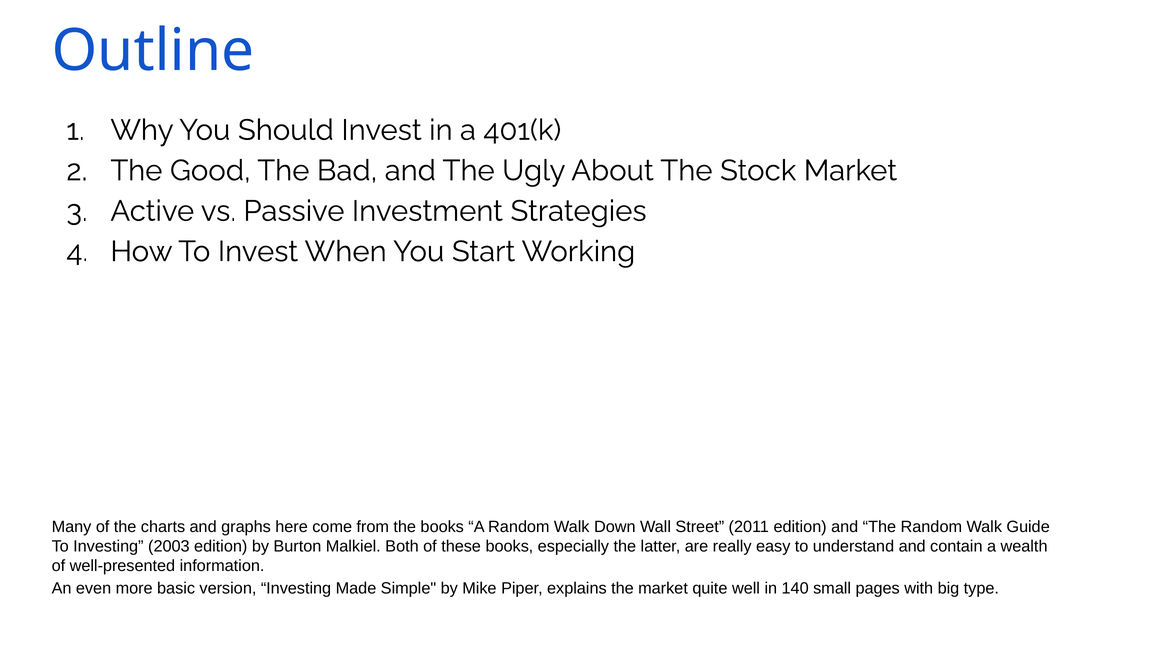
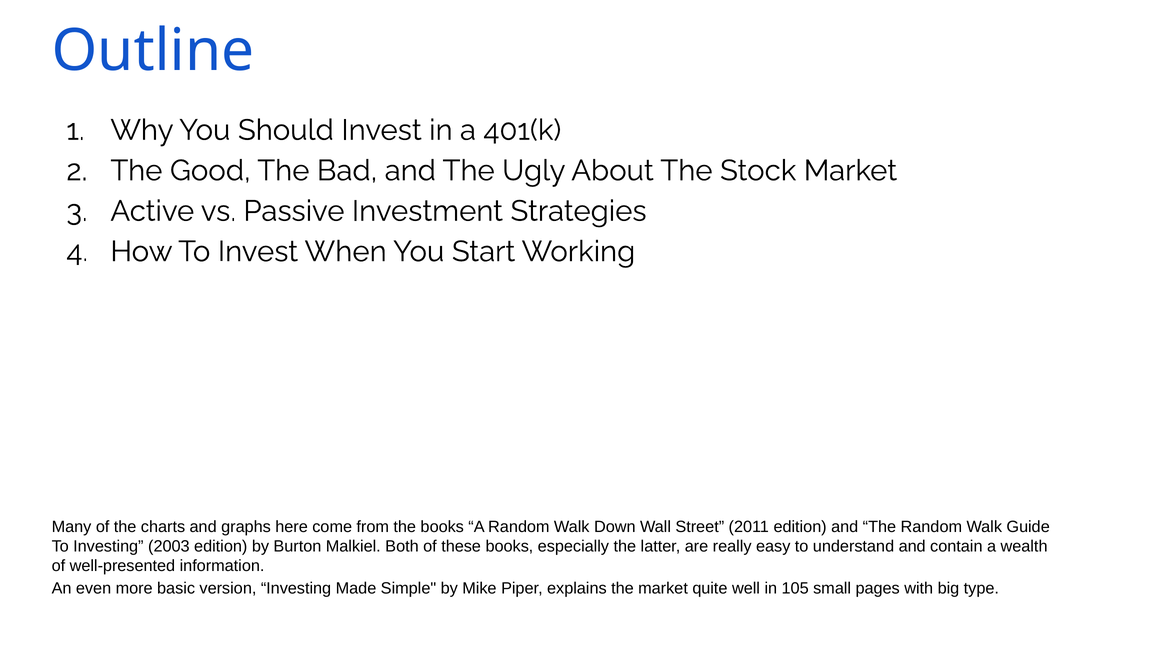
140: 140 -> 105
